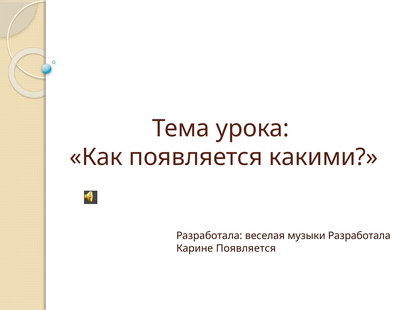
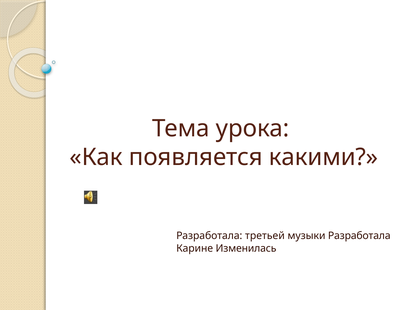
веселая: веселая -> третьей
Карине Появляется: Появляется -> Изменилась
